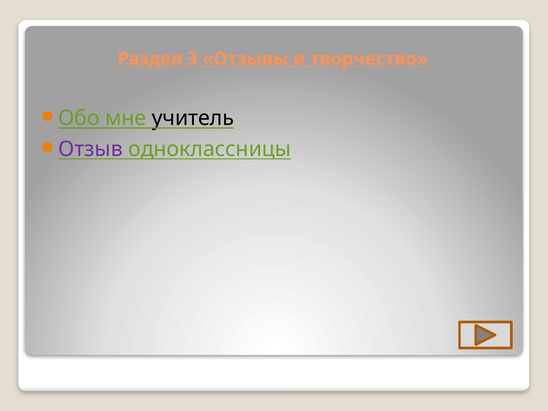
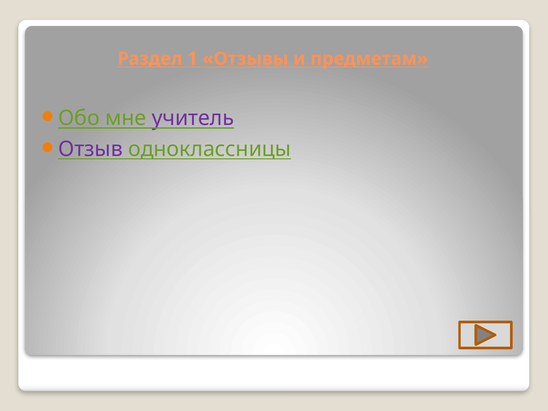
3: 3 -> 1
творчество: творчество -> предметам
учитель colour: black -> purple
